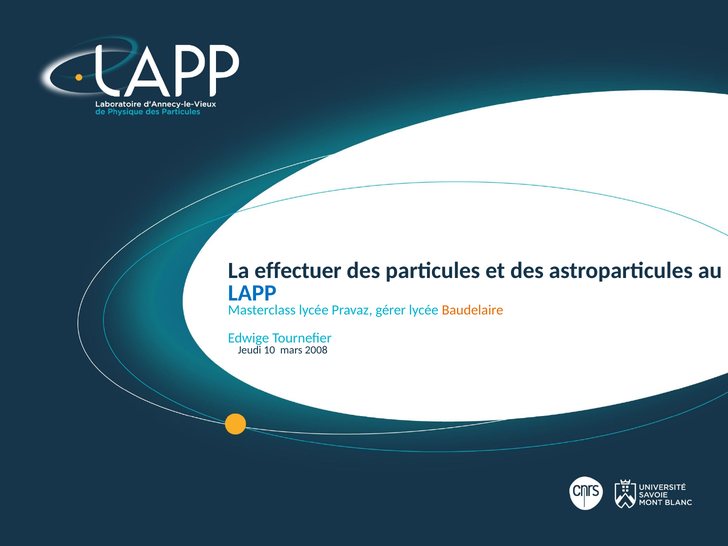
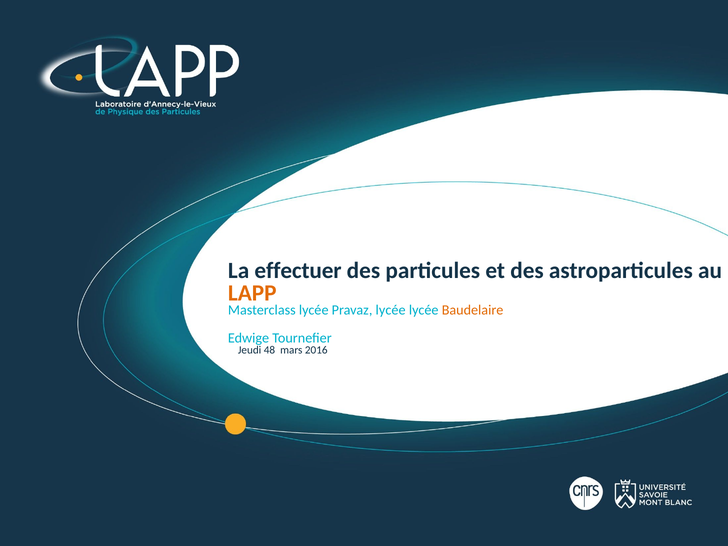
LAPP colour: blue -> orange
Pravaz gérer: gérer -> lycée
10: 10 -> 48
2008: 2008 -> 2016
